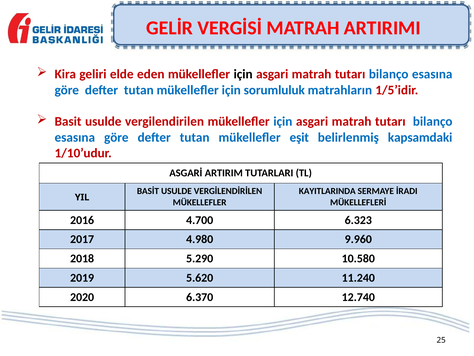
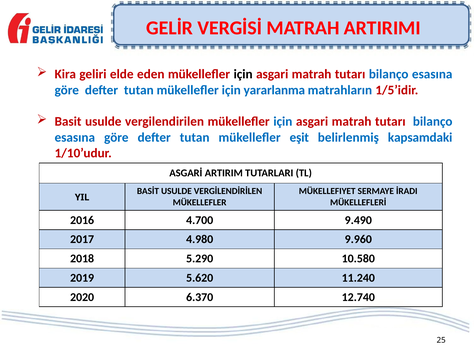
sorumluluk: sorumluluk -> yararlanma
KAYITLARINDA: KAYITLARINDA -> MÜKELLEFIYET
6.323: 6.323 -> 9.490
